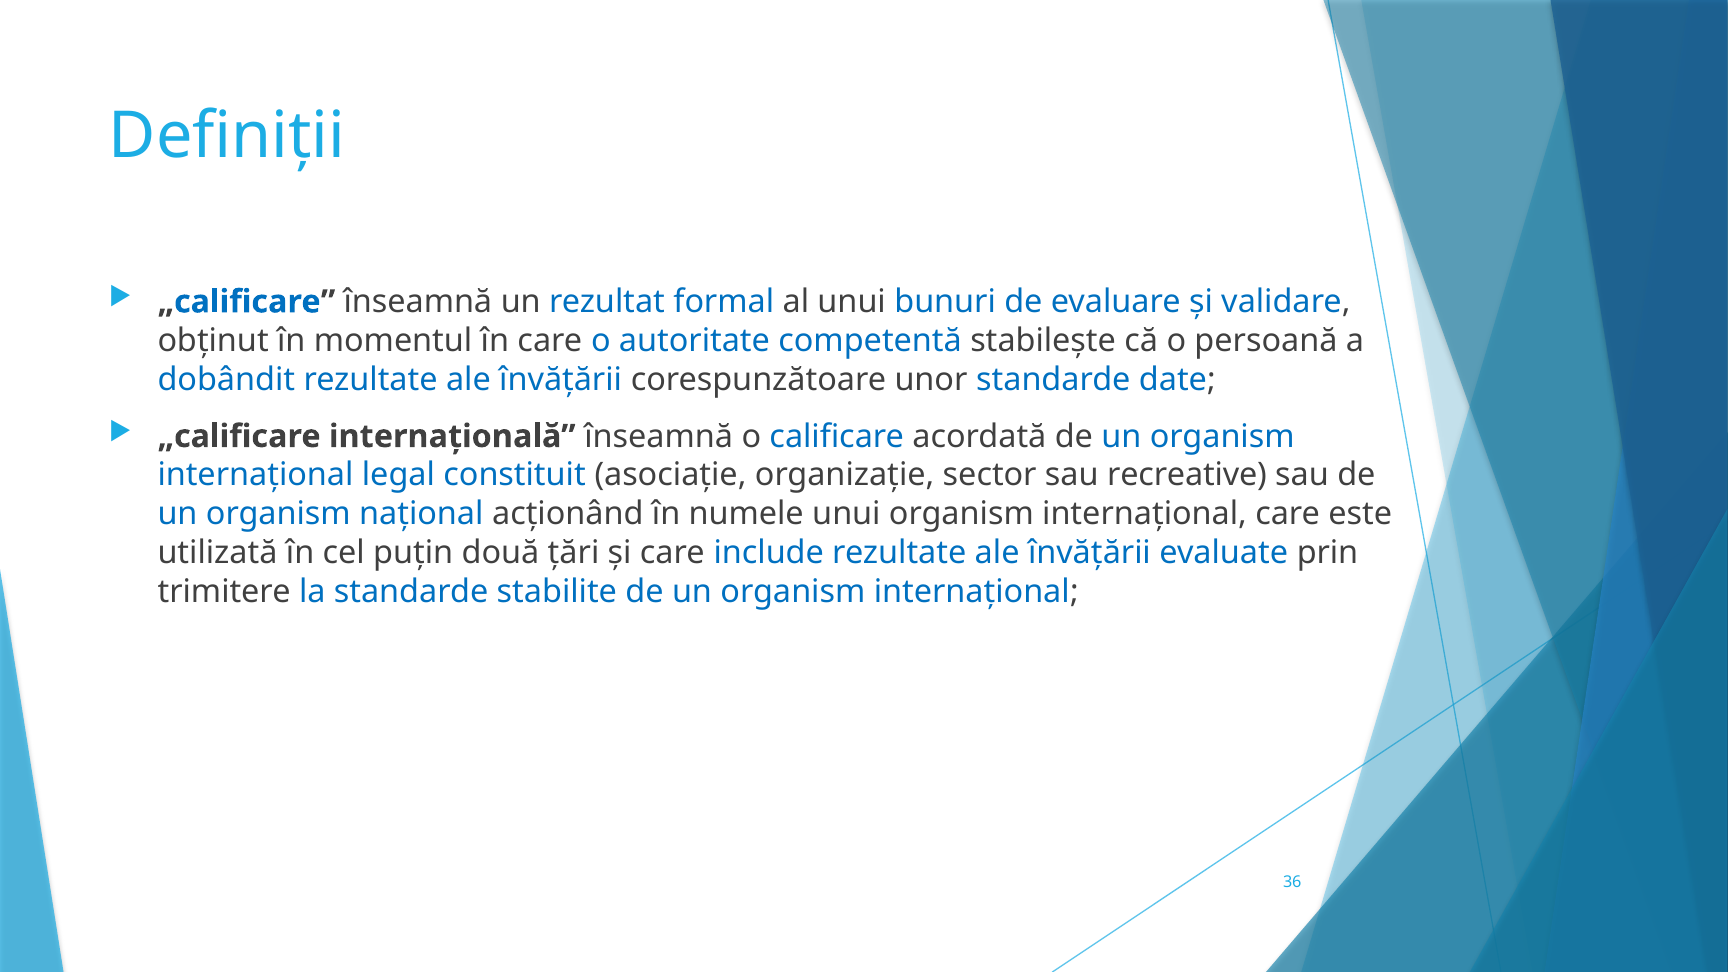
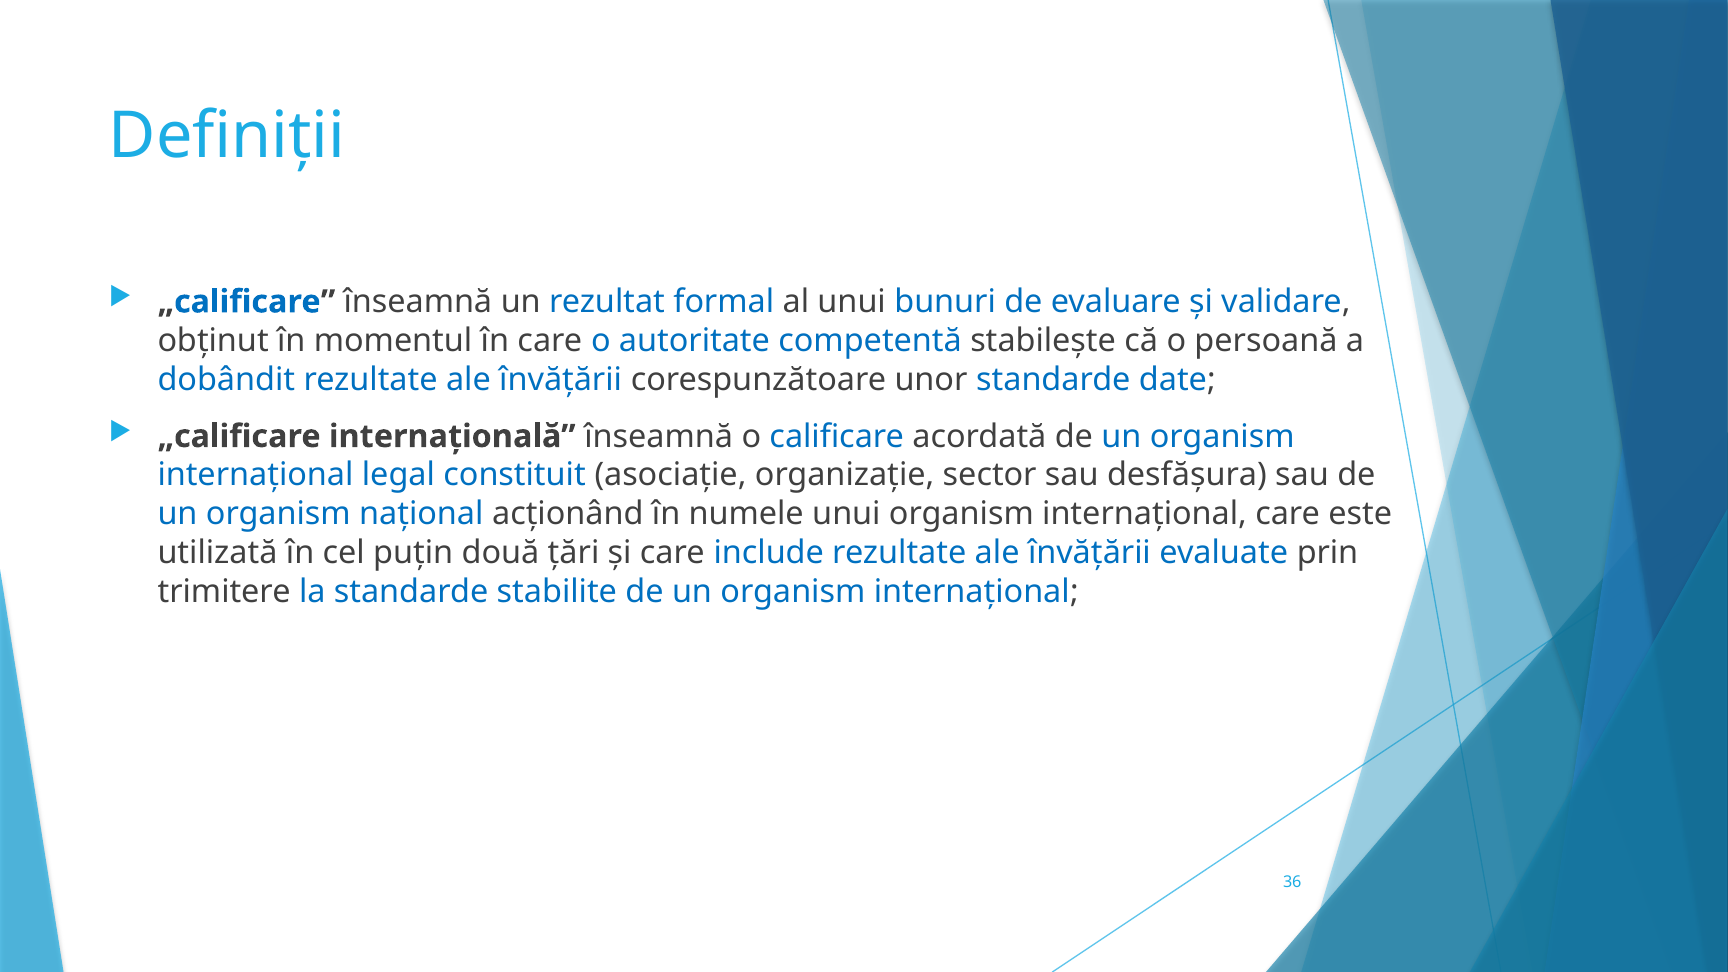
recreative: recreative -> desfășura
